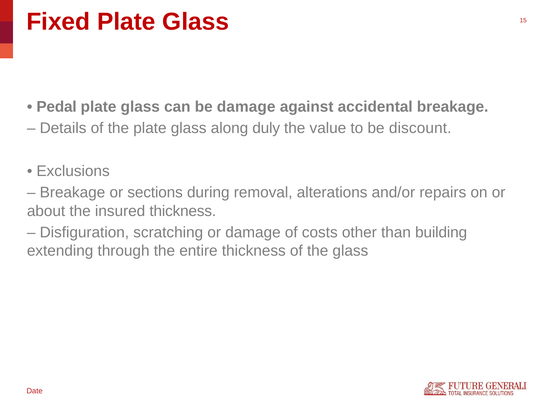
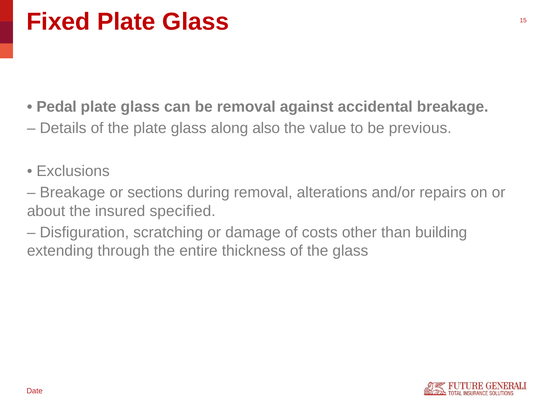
be damage: damage -> removal
duly: duly -> also
discount: discount -> previous
insured thickness: thickness -> specified
